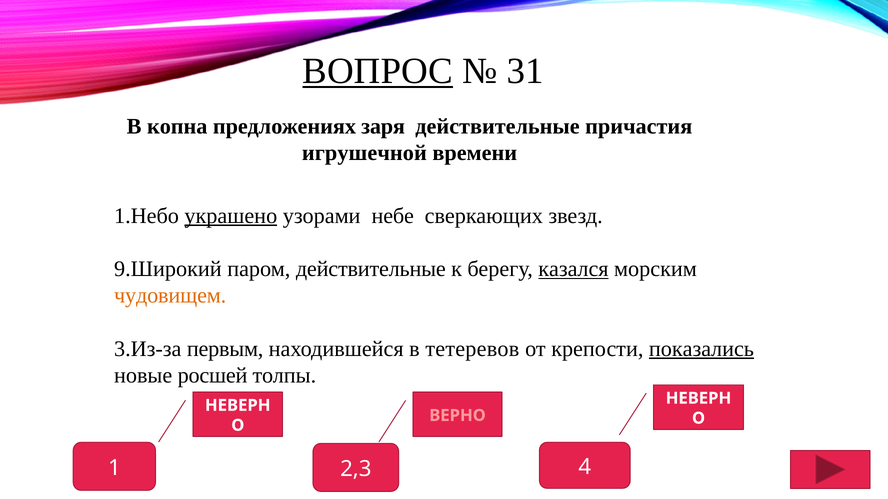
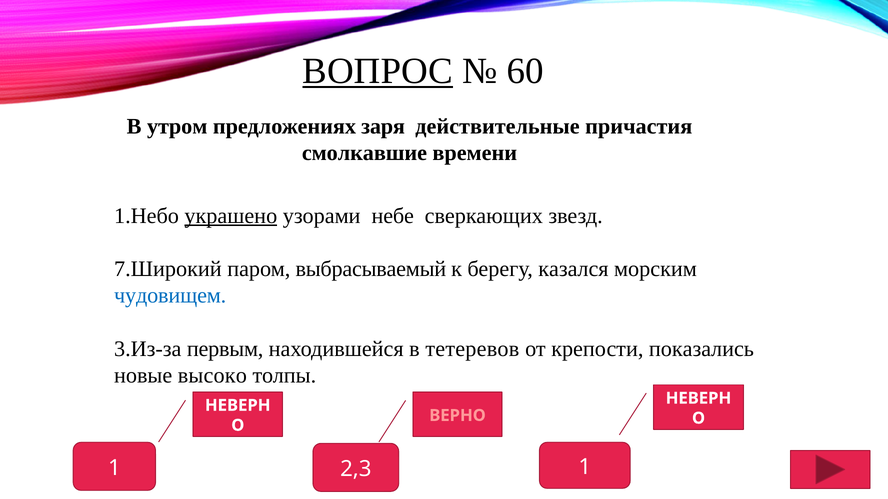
31: 31 -> 60
копна: копна -> утром
игрушечной: игрушечной -> смолкавшие
9.Широкий: 9.Широкий -> 7.Широкий
паром действительные: действительные -> выбрасываемый
казался underline: present -> none
чудовищем colour: orange -> blue
показались underline: present -> none
росшей: росшей -> высоко
2,3 4: 4 -> 1
